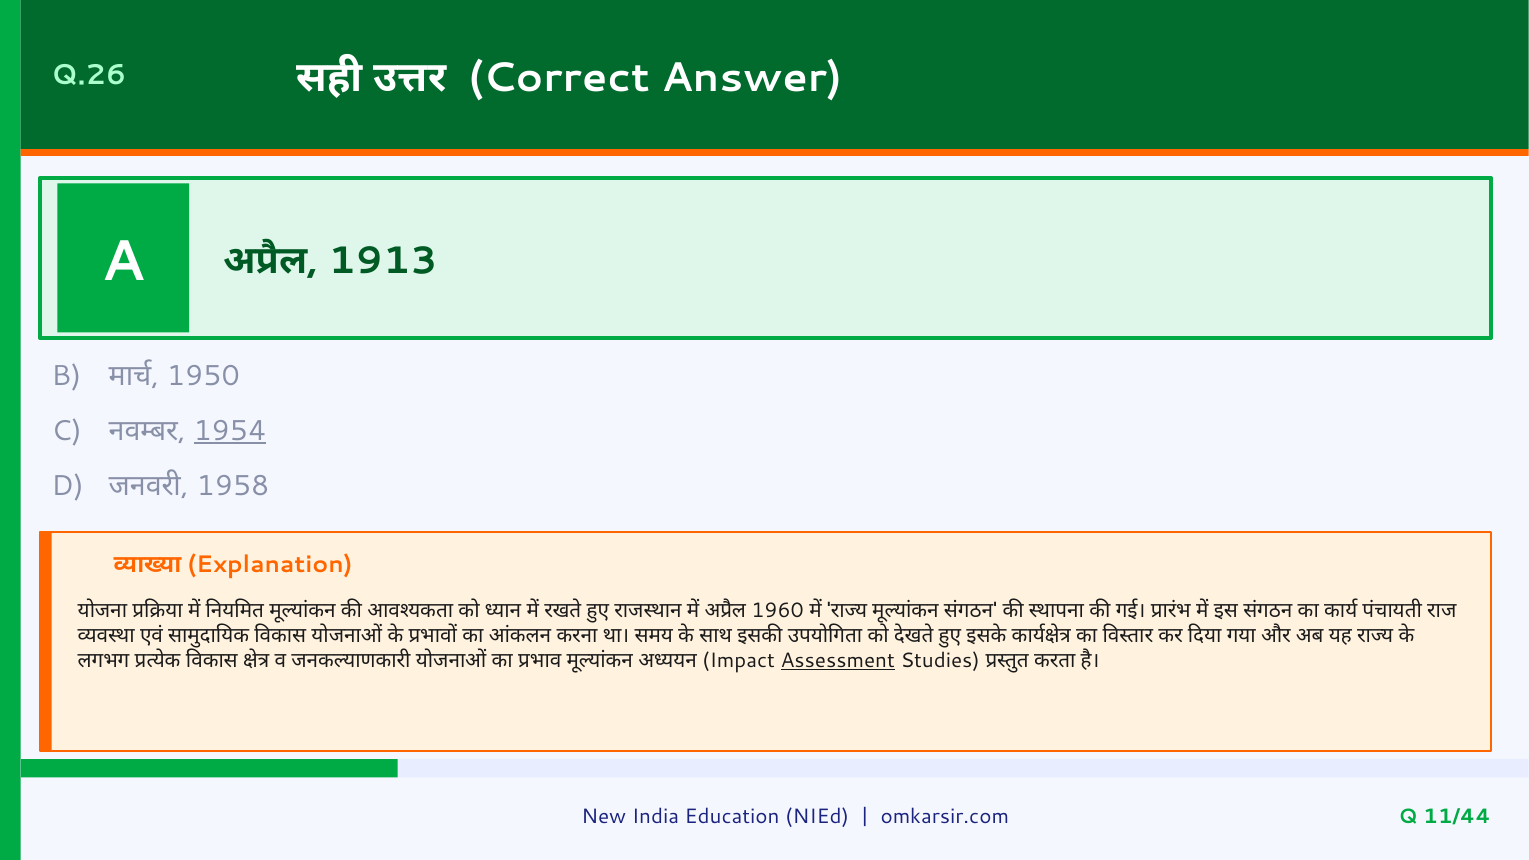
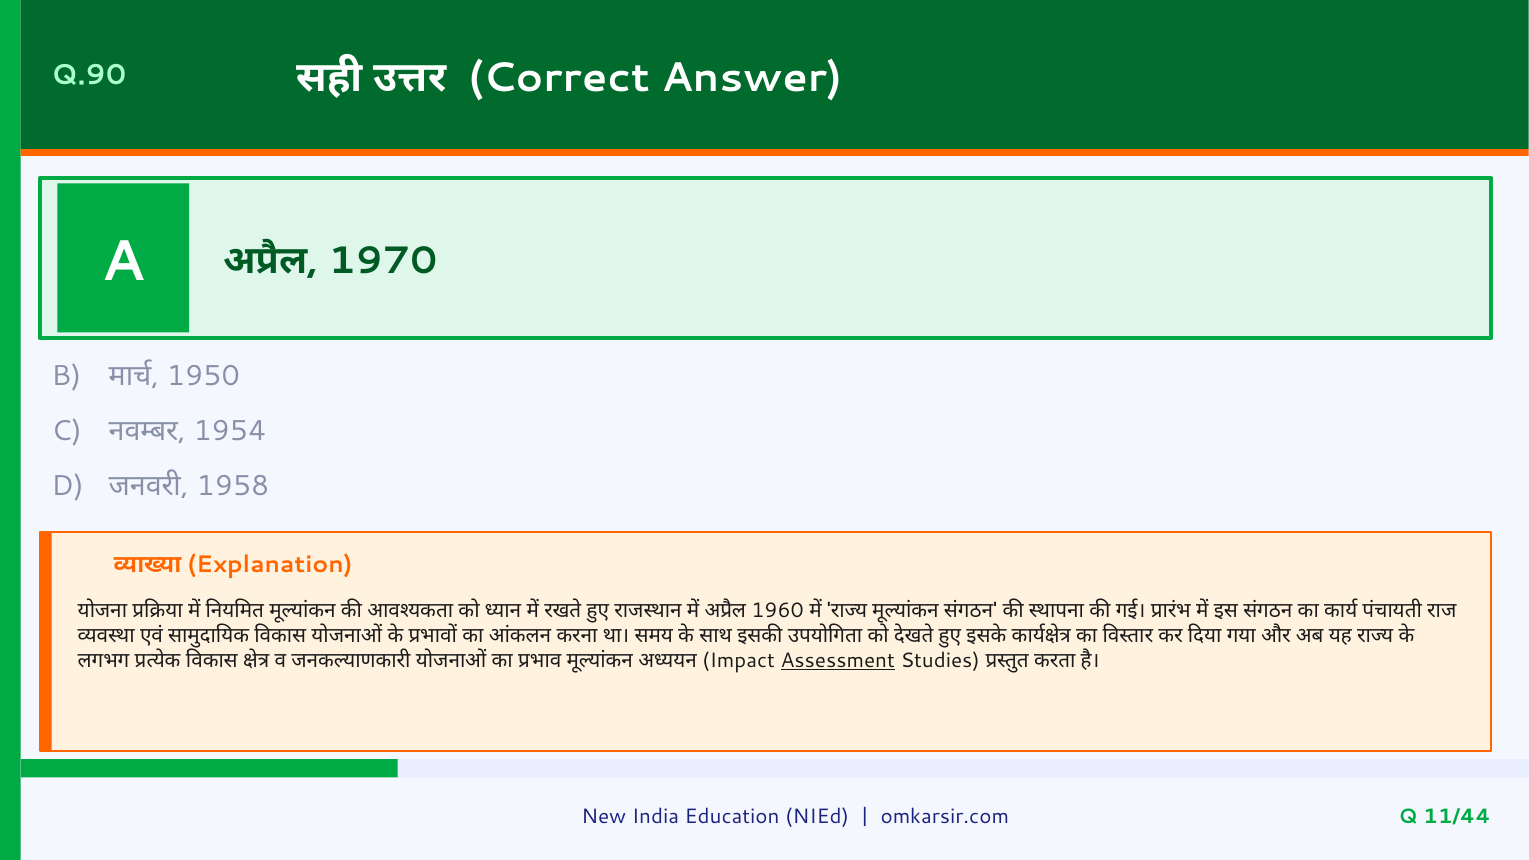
Q.26: Q.26 -> Q.90
1913: 1913 -> 1970
1954 underline: present -> none
